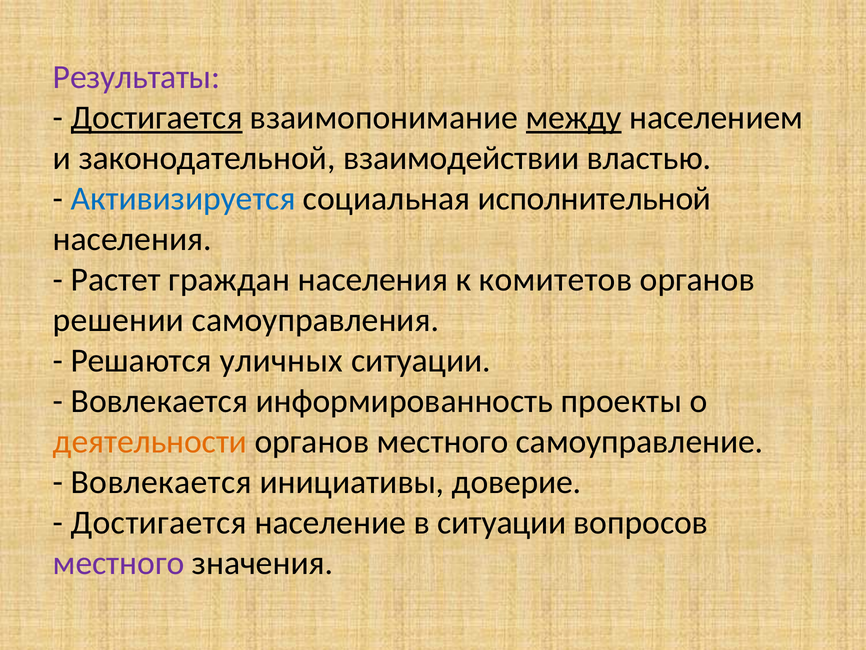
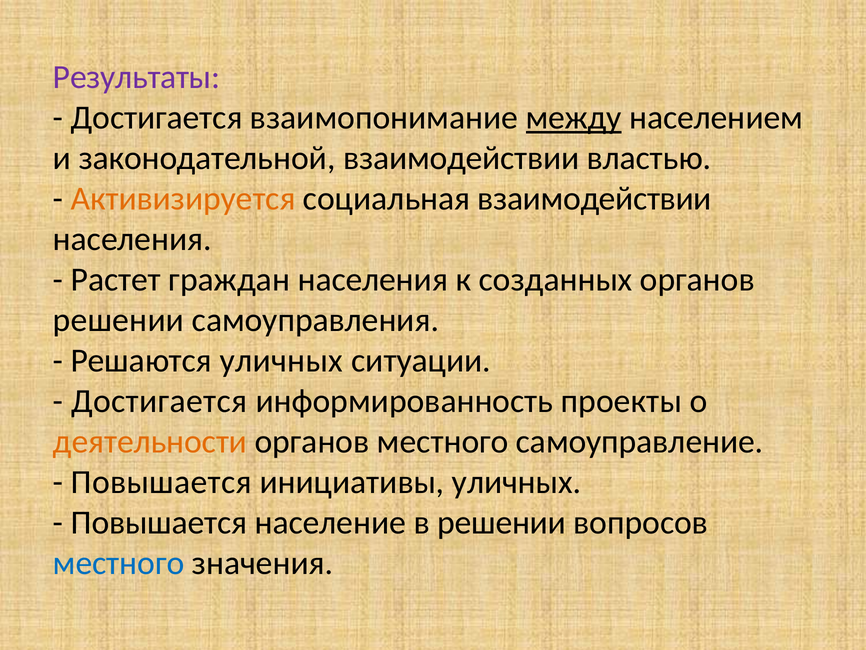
Достигается at (157, 118) underline: present -> none
Активизируется colour: blue -> orange
социальная исполнительной: исполнительной -> взаимодействии
комитетов: комитетов -> созданных
Вовлекается at (159, 401): Вовлекается -> Достигается
Вовлекается at (161, 482): Вовлекается -> Повышается
инициативы доверие: доверие -> уличных
Достигается at (159, 522): Достигается -> Повышается
в ситуации: ситуации -> решении
местного at (119, 562) colour: purple -> blue
